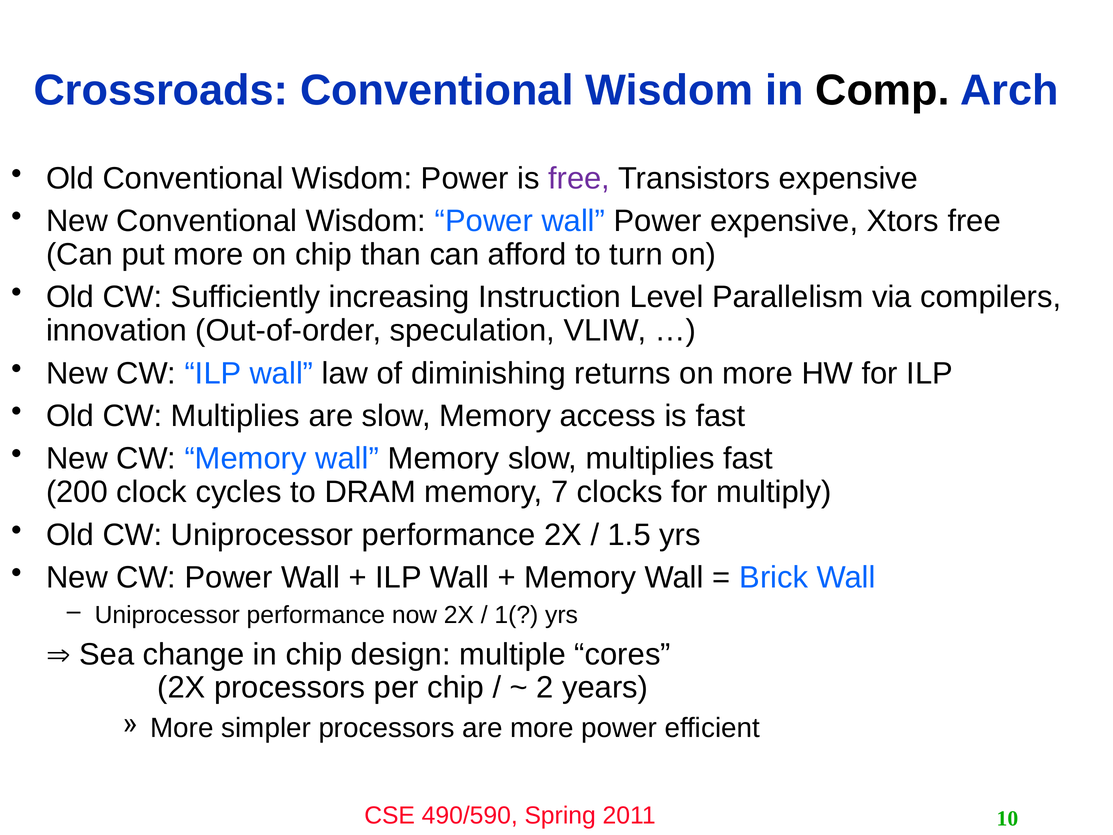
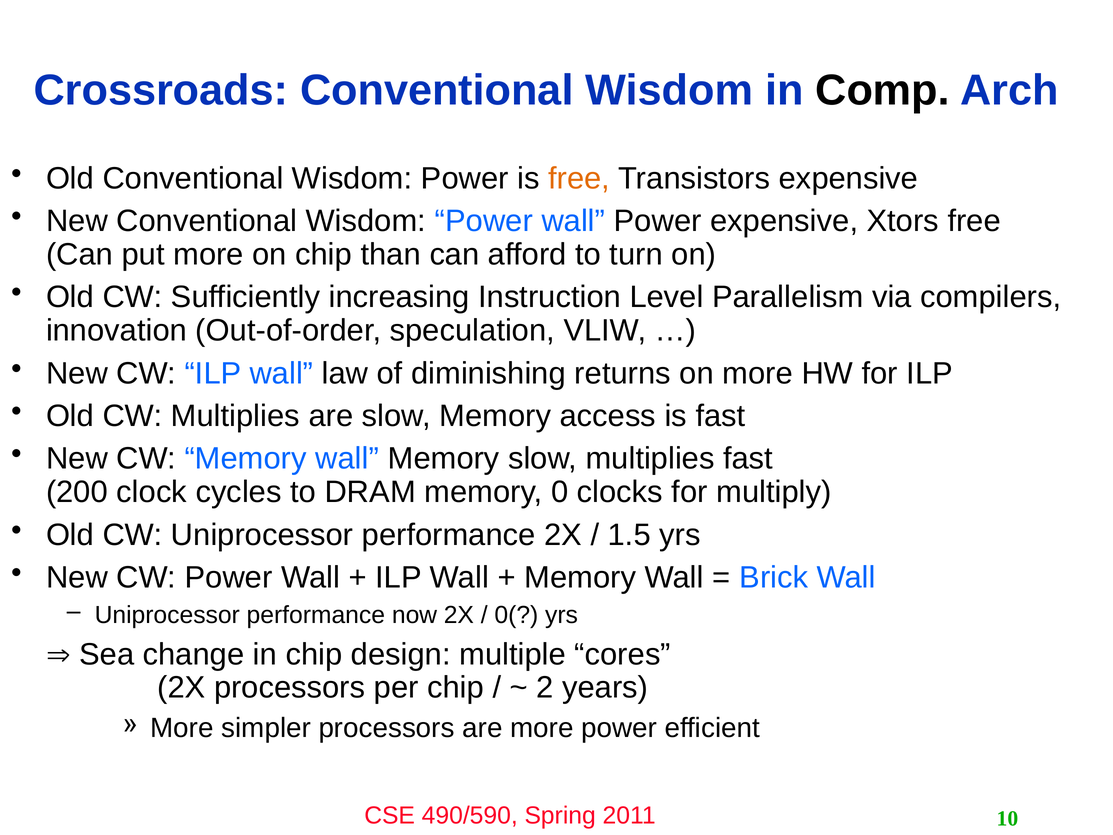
free at (579, 178) colour: purple -> orange
7: 7 -> 0
1(: 1( -> 0(
